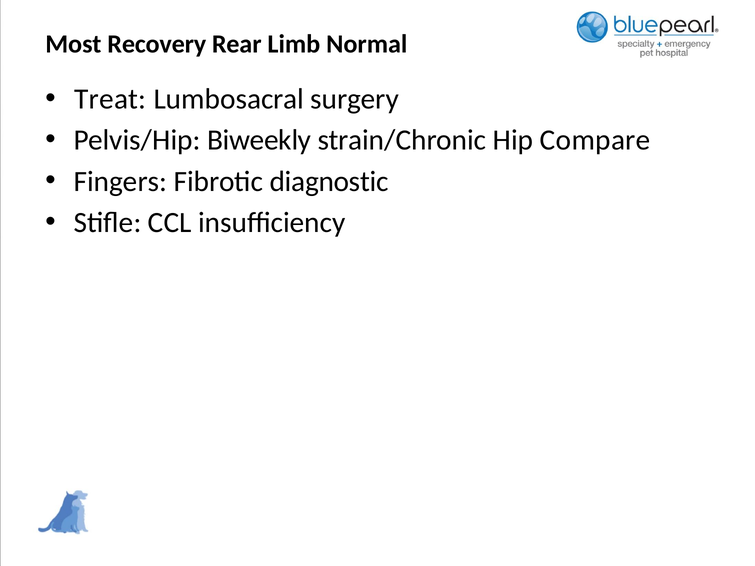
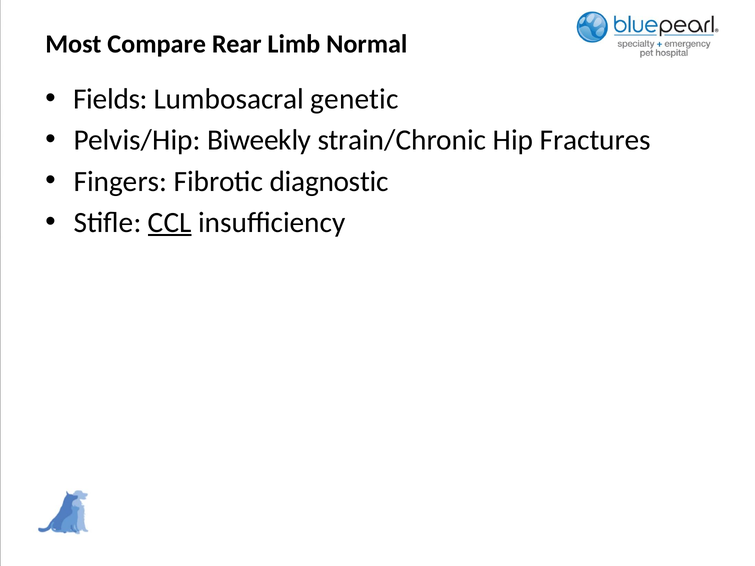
Recovery: Recovery -> Compare
Treat: Treat -> Fields
surgery: surgery -> genetic
Compare: Compare -> Fractures
CCL underline: none -> present
